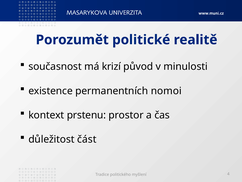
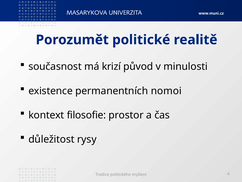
prstenu: prstenu -> filosofie
část: část -> rysy
